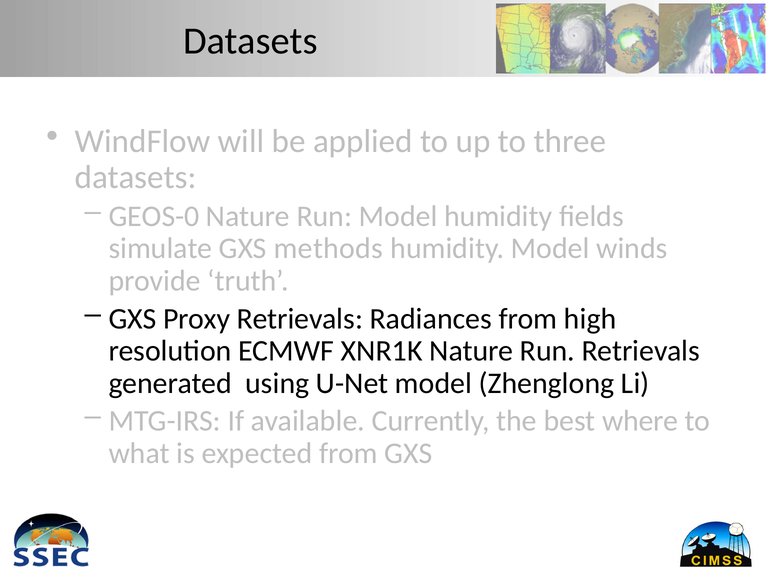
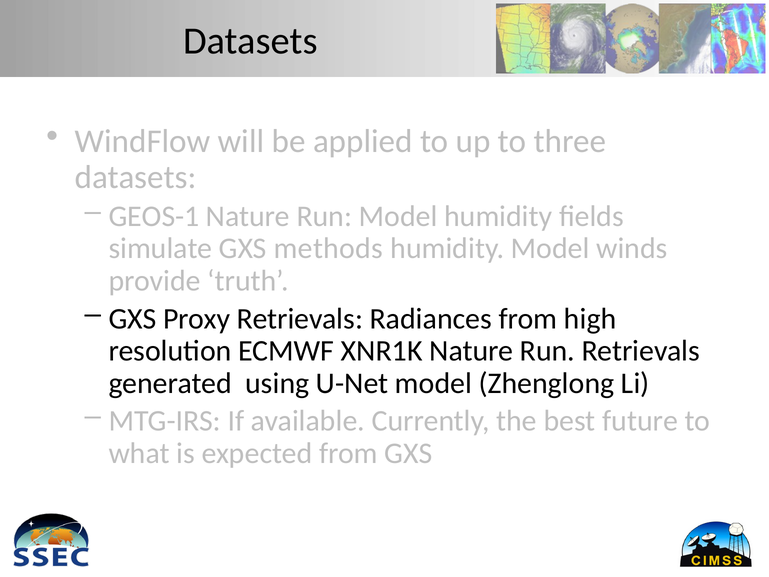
GEOS-0: GEOS-0 -> GEOS-1
where: where -> future
